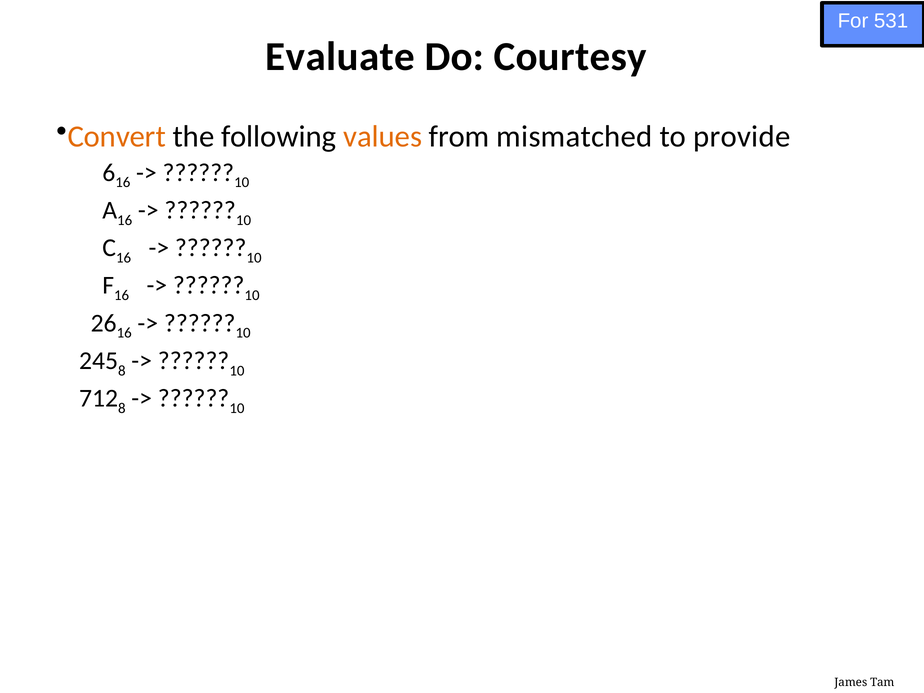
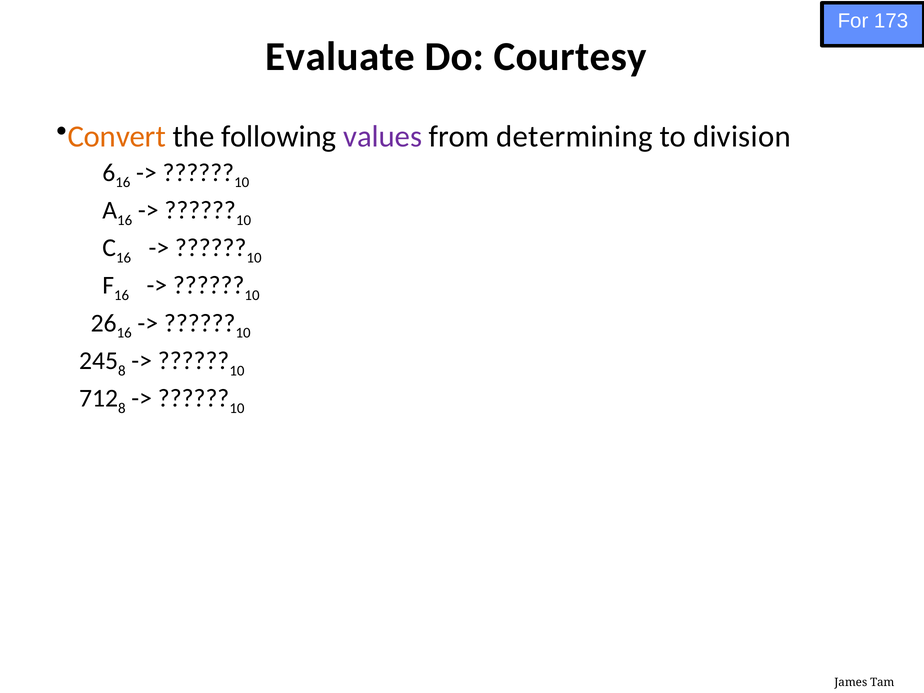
531: 531 -> 173
values colour: orange -> purple
mismatched: mismatched -> determining
provide: provide -> division
